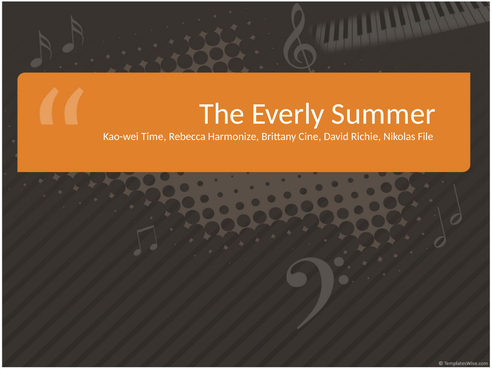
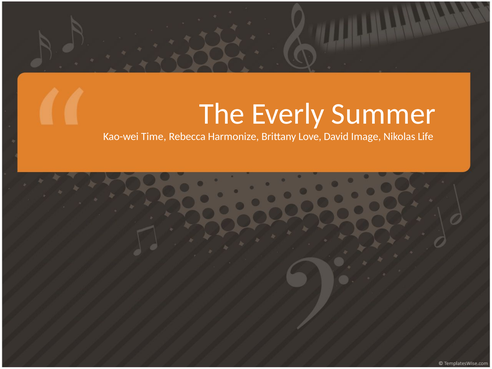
Cine: Cine -> Love
Richie: Richie -> Image
File: File -> Life
